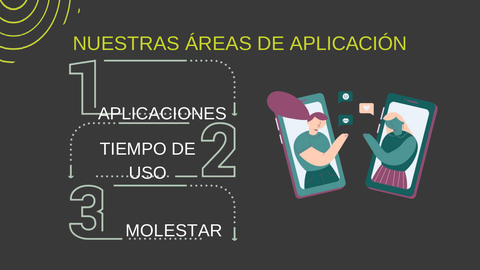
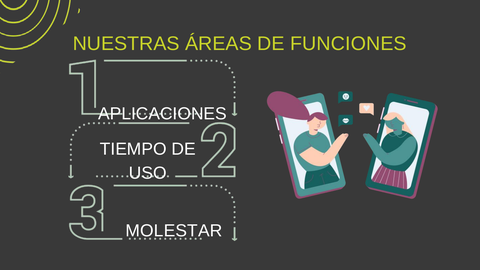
APLICACIÓN: APLICACIÓN -> FUNCIONES
